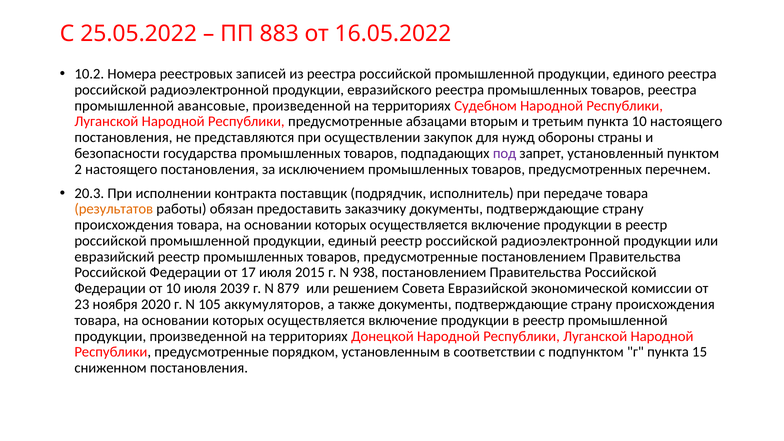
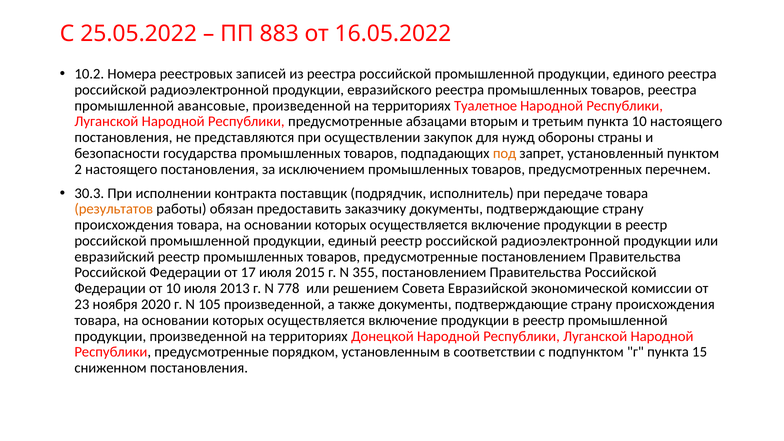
Судебном: Судебном -> Туалетное
под colour: purple -> orange
20.3: 20.3 -> 30.3
938: 938 -> 355
2039: 2039 -> 2013
879: 879 -> 778
105 аккумуляторов: аккумуляторов -> произведенной
